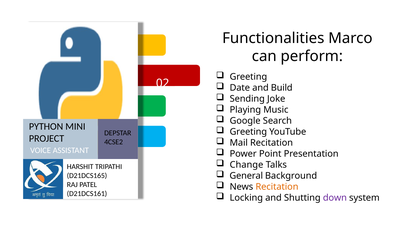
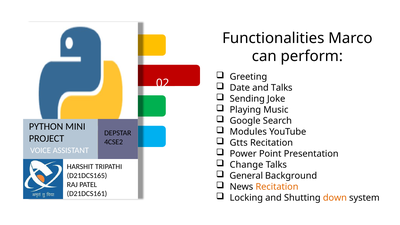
and Build: Build -> Talks
Greeting at (248, 132): Greeting -> Modules
Mail: Mail -> Gtts
down colour: purple -> orange
